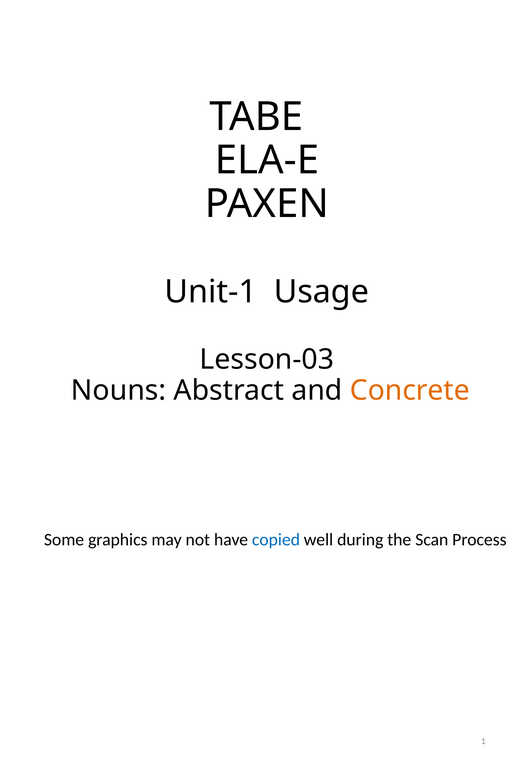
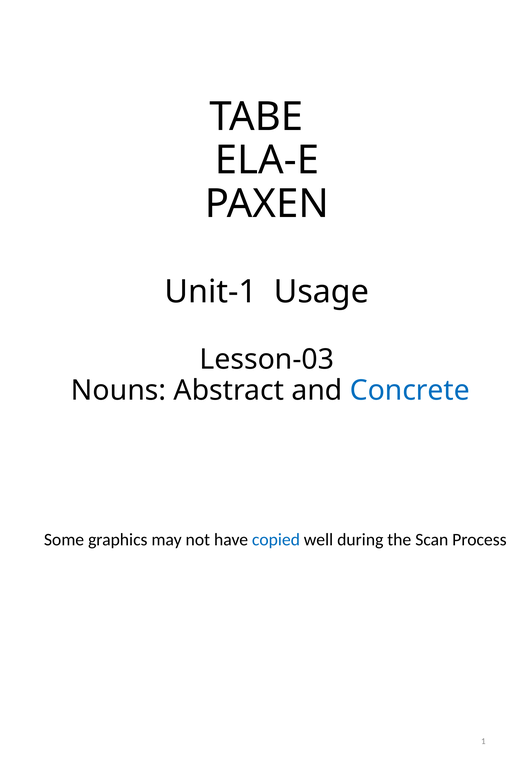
Concrete colour: orange -> blue
